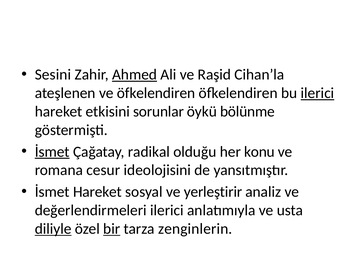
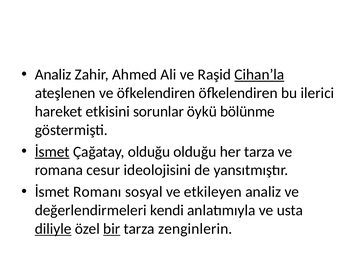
Sesini at (53, 75): Sesini -> Analiz
Ahmed underline: present -> none
Cihan’la underline: none -> present
ilerici at (317, 93) underline: present -> none
Çağatay radikal: radikal -> olduğu
her konu: konu -> tarza
İsmet Hareket: Hareket -> Romanı
yerleştirir: yerleştirir -> etkileyen
değerlendirmeleri ilerici: ilerici -> kendi
